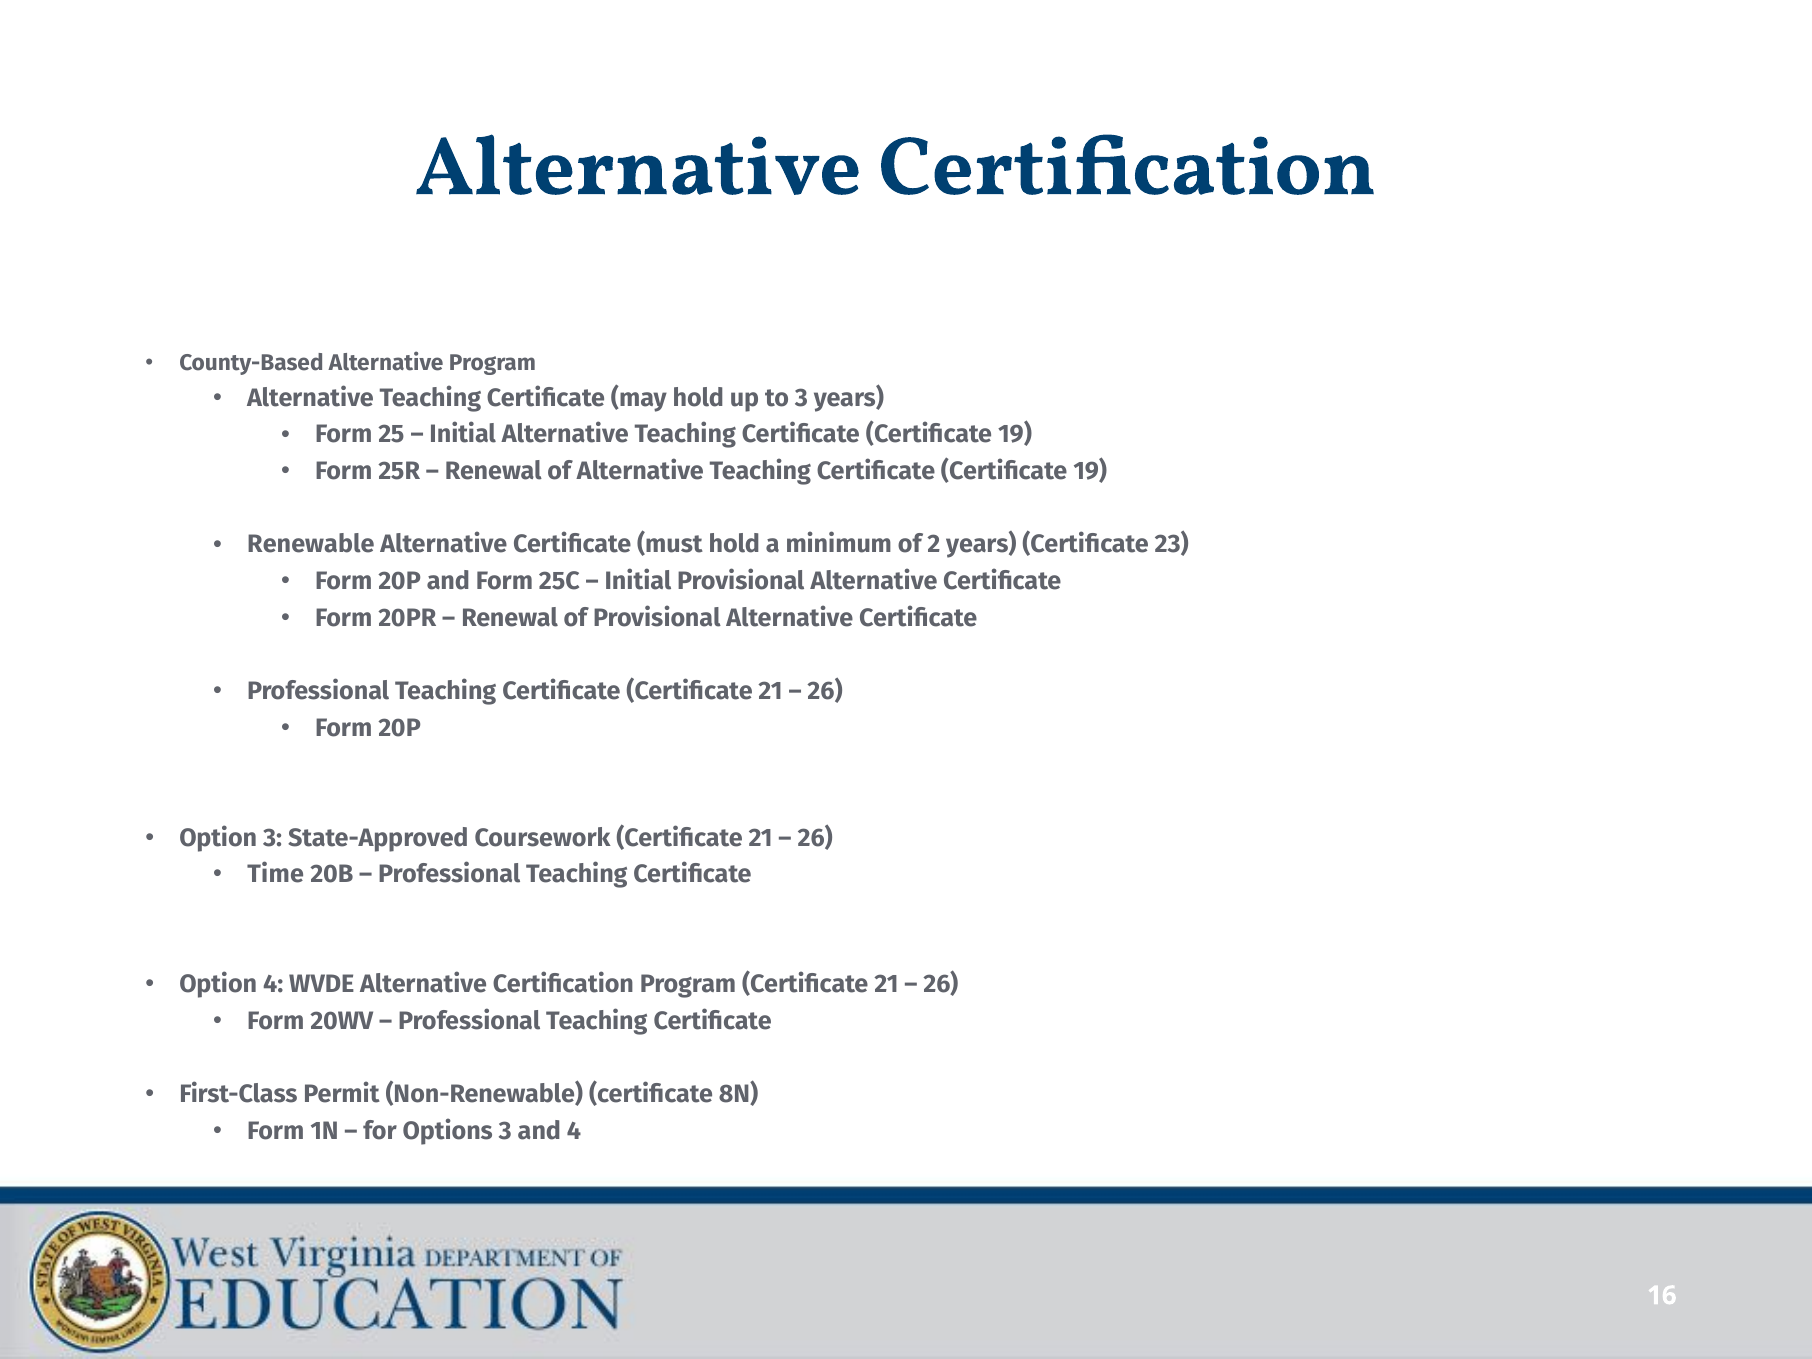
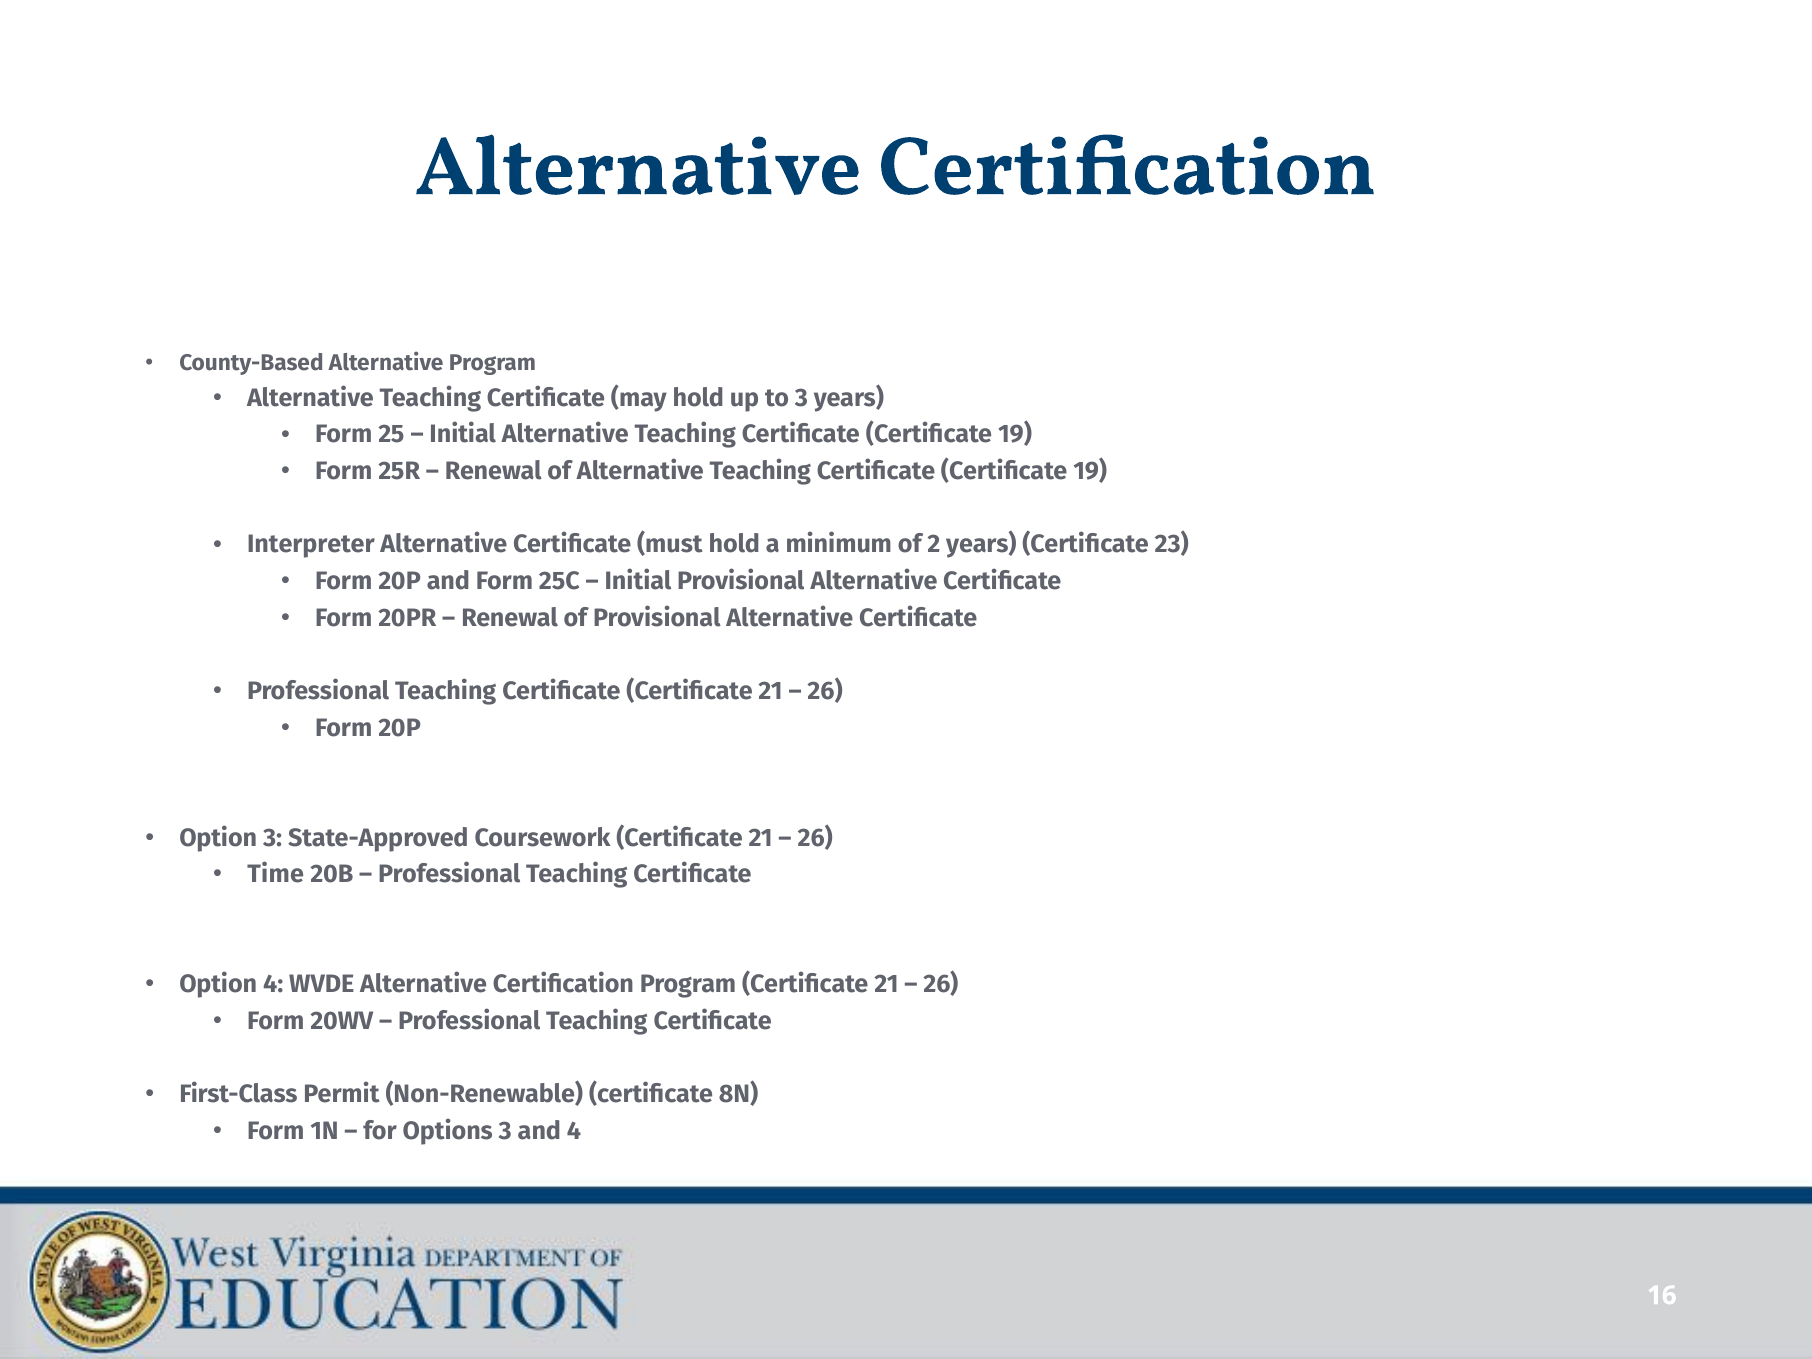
Renewable: Renewable -> Interpreter
